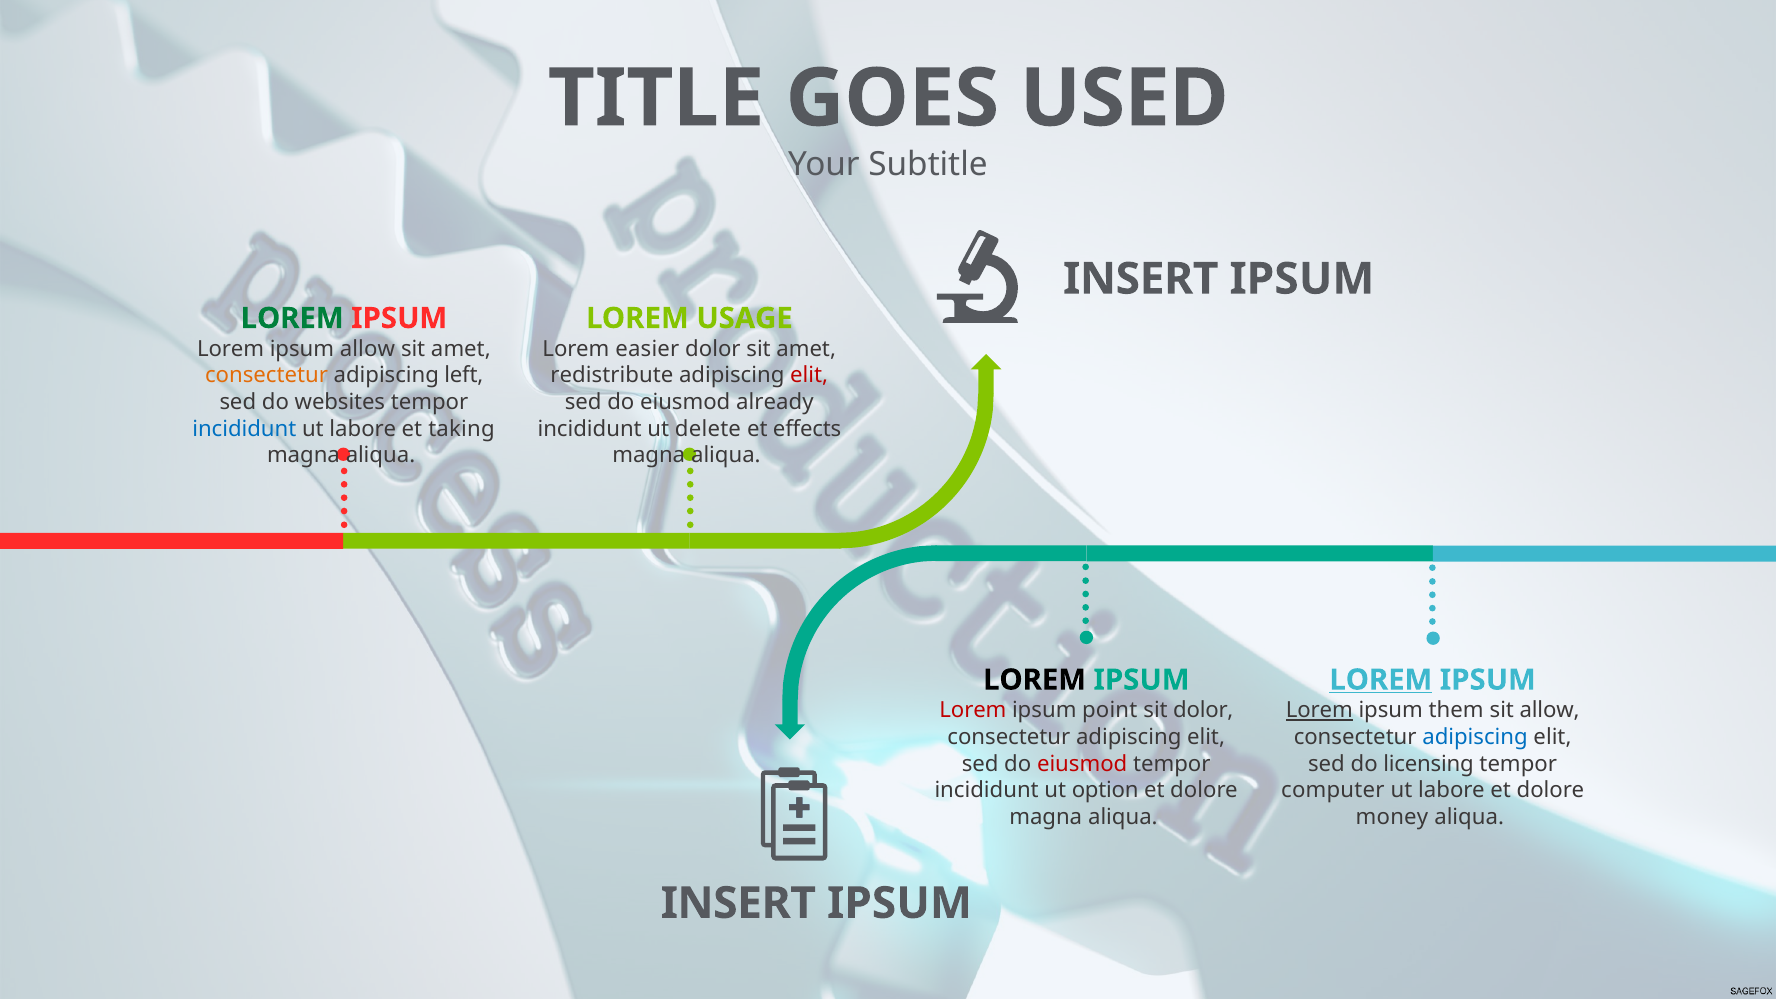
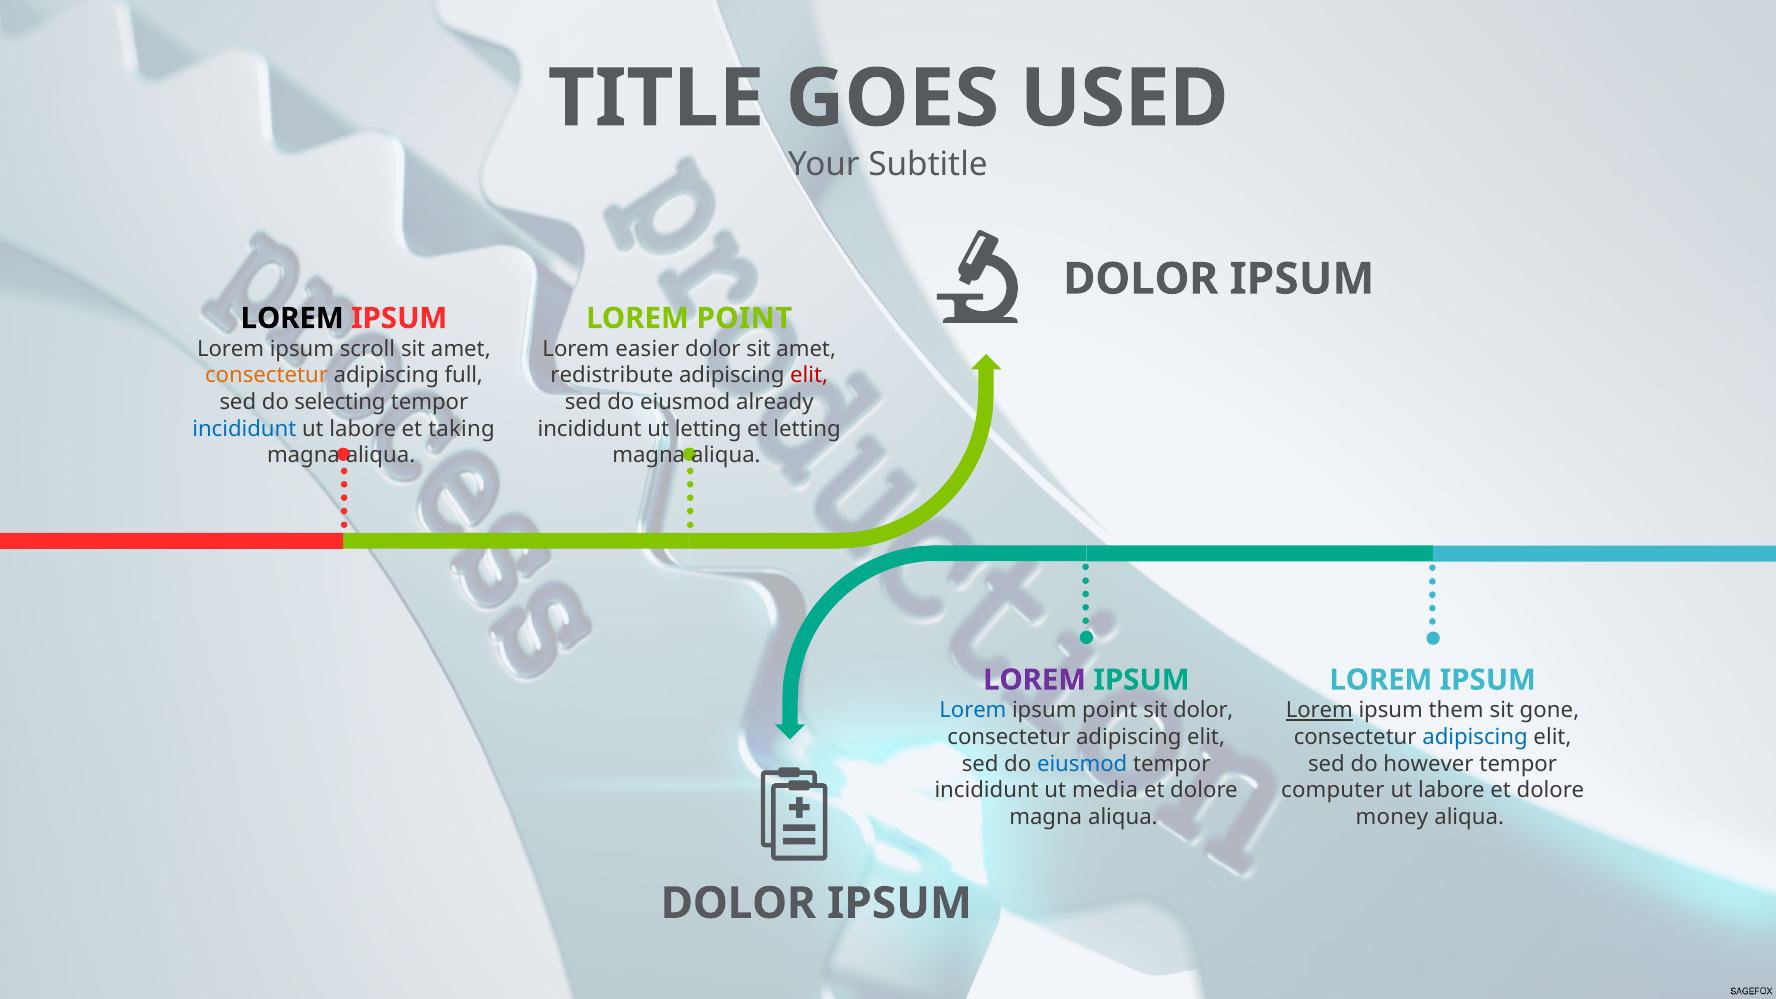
INSERT at (1141, 279): INSERT -> DOLOR
LOREM at (292, 318) colour: green -> black
LOREM USAGE: USAGE -> POINT
ipsum allow: allow -> scroll
left: left -> full
websites: websites -> selecting
ut delete: delete -> letting
et effects: effects -> letting
LOREM at (1035, 680) colour: black -> purple
LOREM at (1381, 680) underline: present -> none
Lorem at (973, 710) colour: red -> blue
sit allow: allow -> gone
eiusmod at (1082, 764) colour: red -> blue
licensing: licensing -> however
option: option -> media
INSERT at (738, 903): INSERT -> DOLOR
